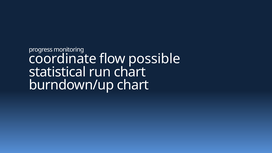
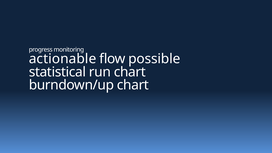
coordinate: coordinate -> actionable
